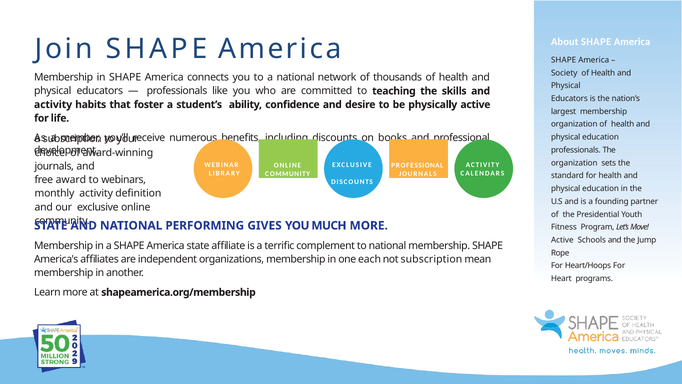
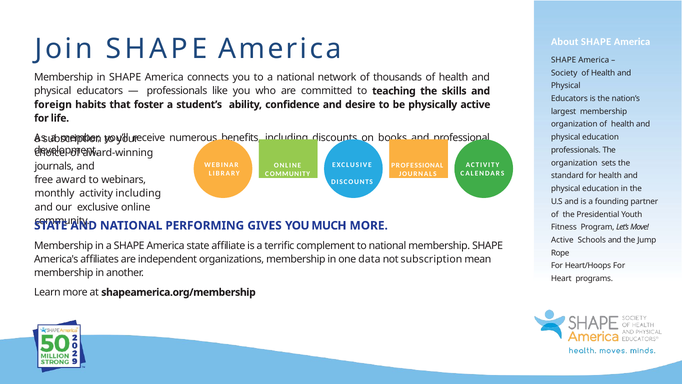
activity at (53, 104): activity -> foreign
activity definition: definition -> including
each: each -> data
